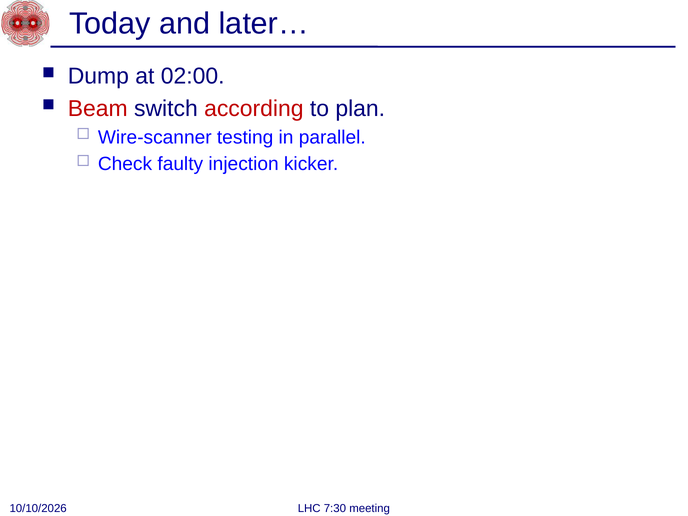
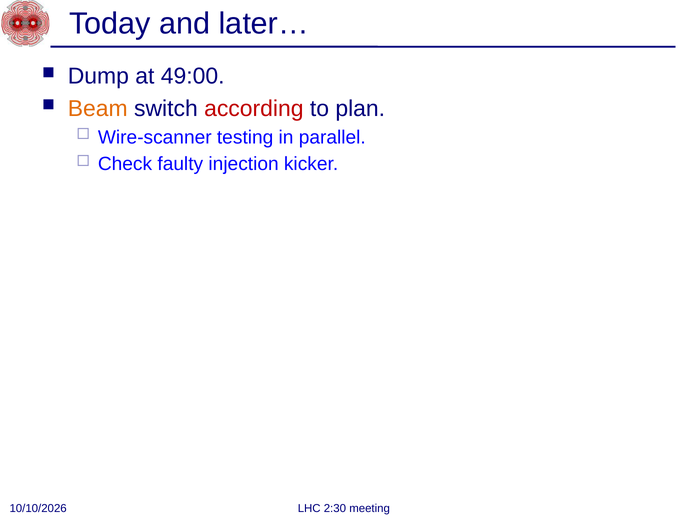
02:00: 02:00 -> 49:00
Beam colour: red -> orange
7:30: 7:30 -> 2:30
